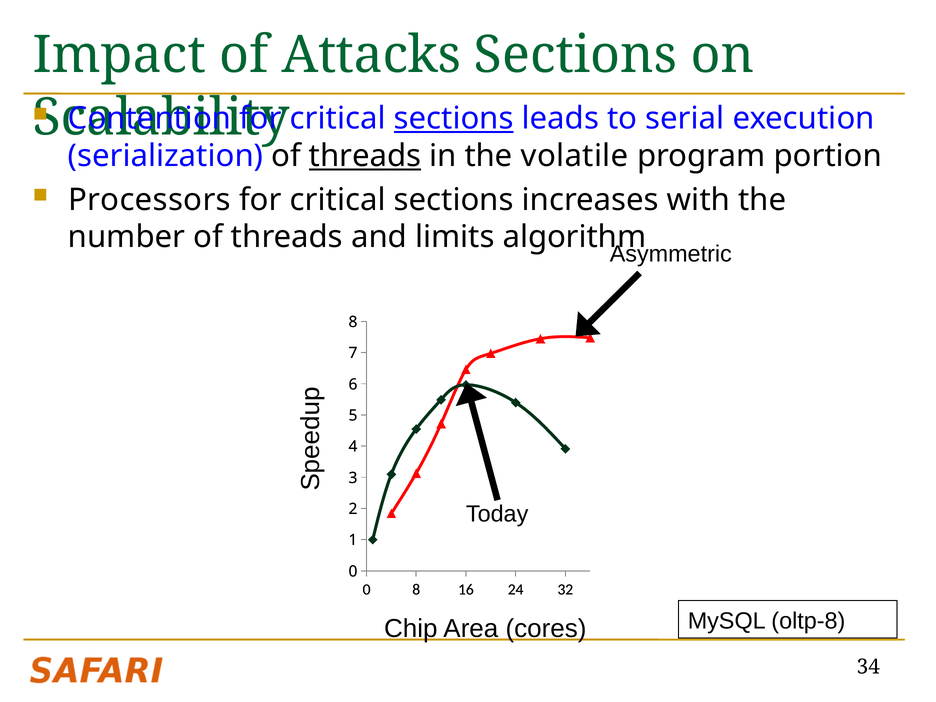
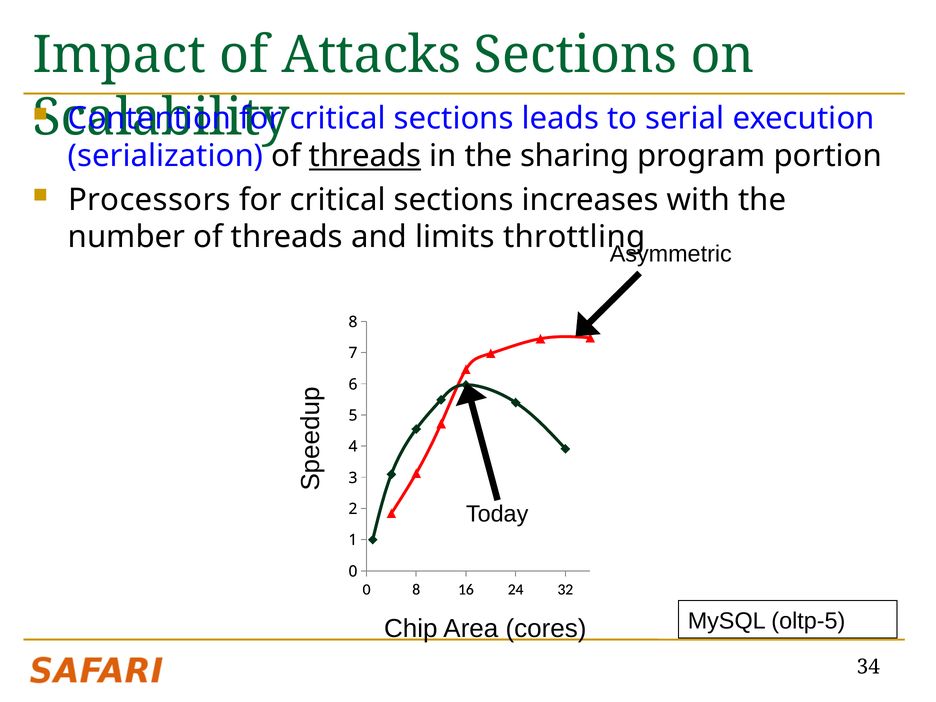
sections at (454, 119) underline: present -> none
volatile: volatile -> sharing
algorithm: algorithm -> throttling
oltp-8: oltp-8 -> oltp-5
